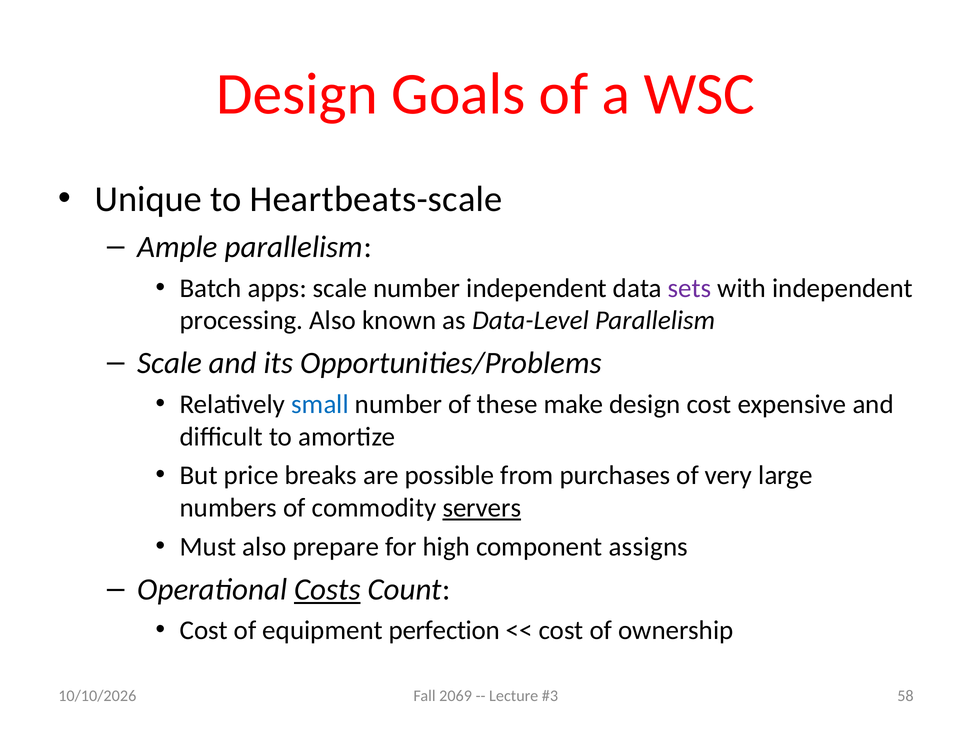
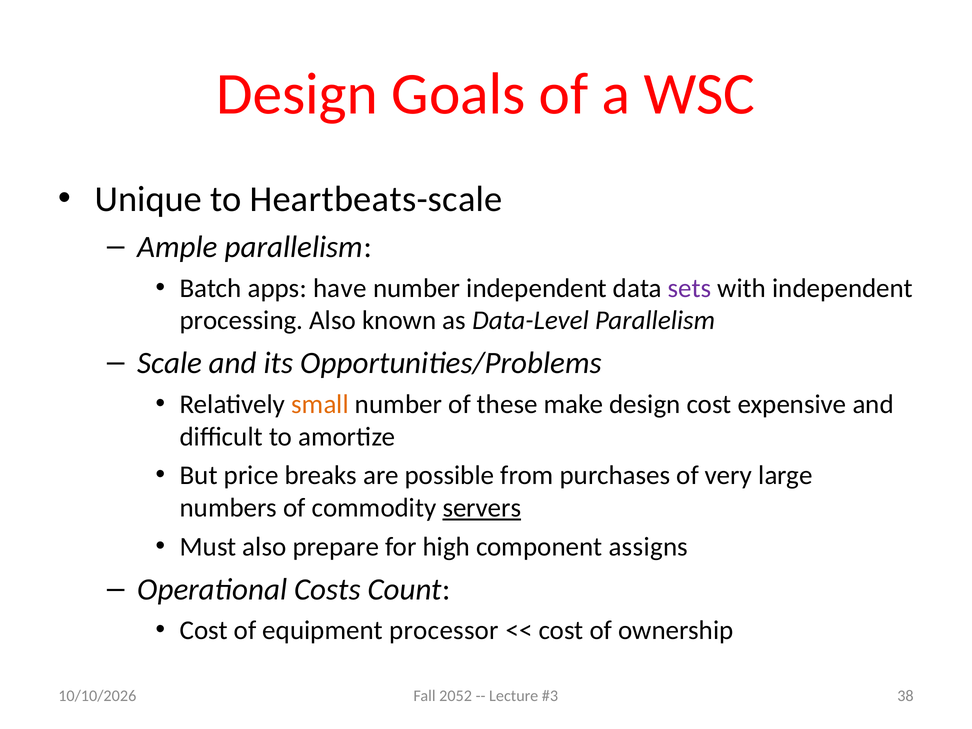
apps scale: scale -> have
small colour: blue -> orange
Costs underline: present -> none
perfection: perfection -> processor
2069: 2069 -> 2052
58: 58 -> 38
